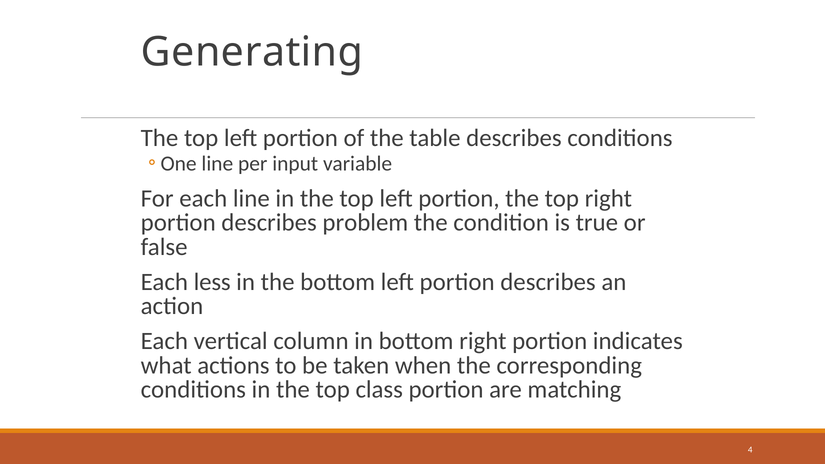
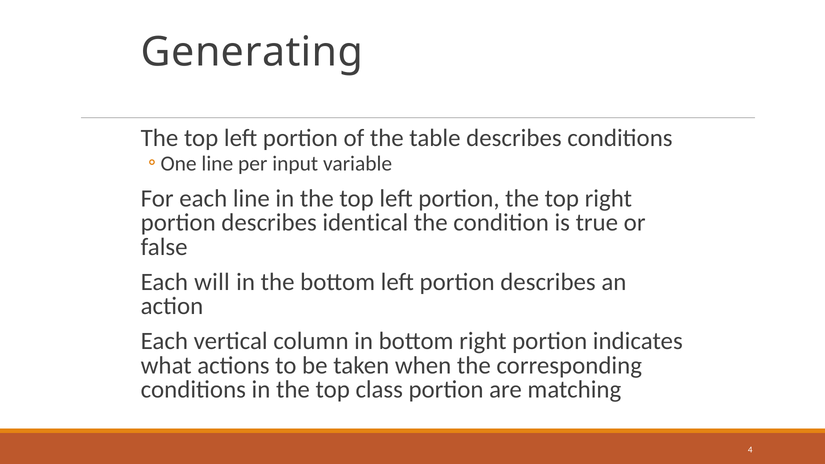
problem: problem -> identical
less: less -> will
